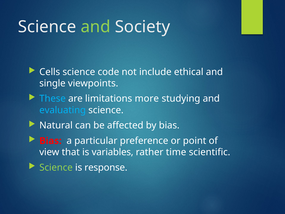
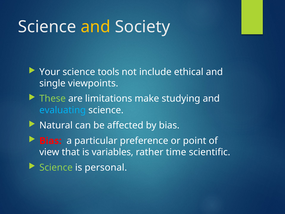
and at (96, 27) colour: light green -> yellow
Cells: Cells -> Your
code: code -> tools
These colour: light blue -> light green
more: more -> make
response: response -> personal
